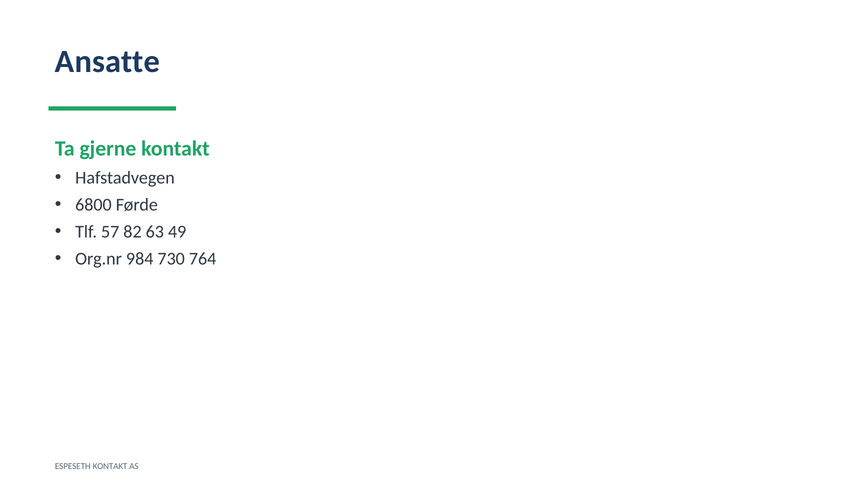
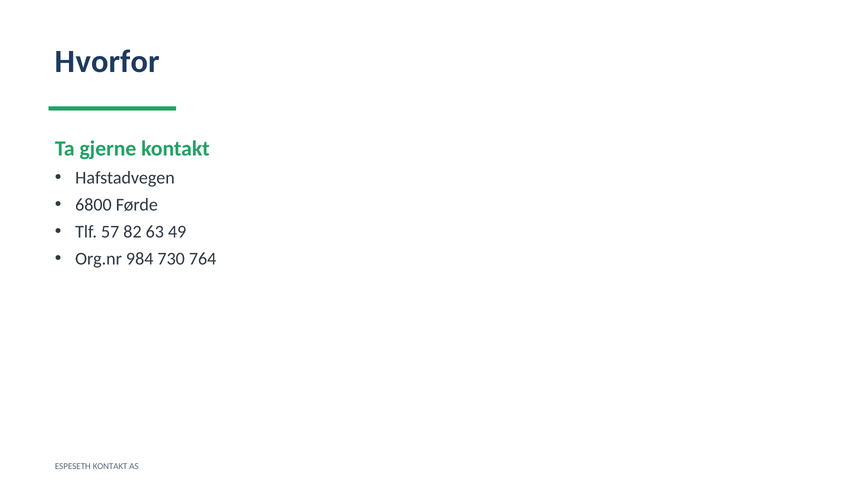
Ansatte: Ansatte -> Hvorfor
